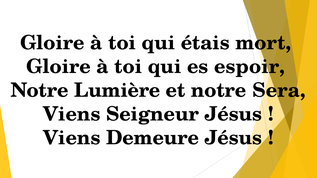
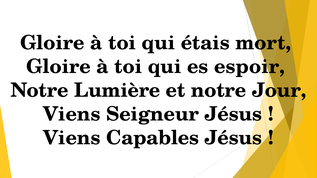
Sera: Sera -> Jour
Demeure: Demeure -> Capables
